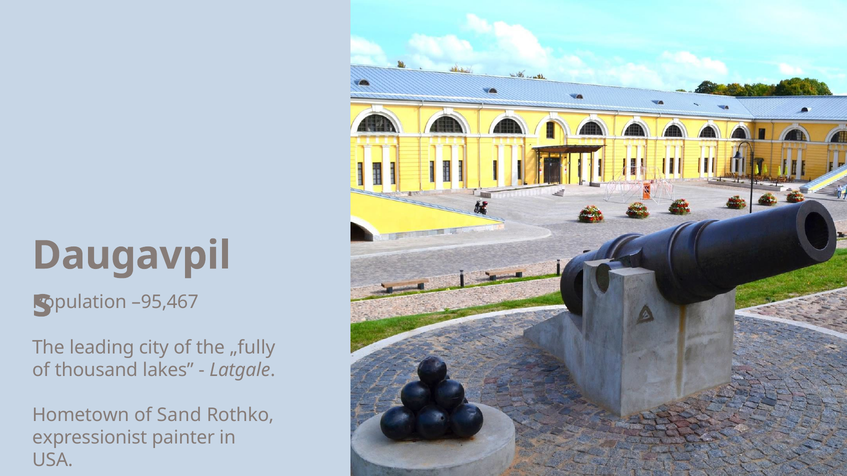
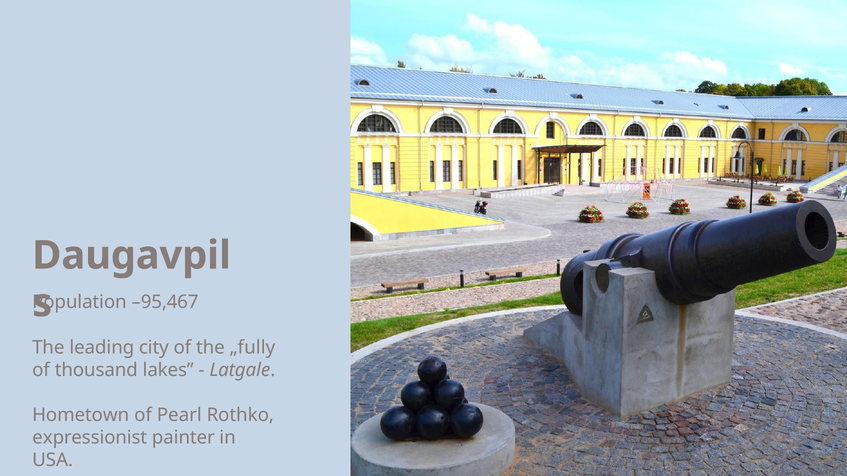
Sand: Sand -> Pearl
